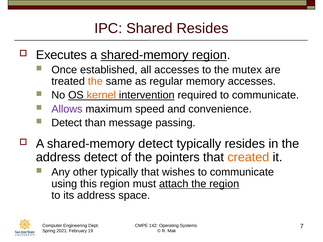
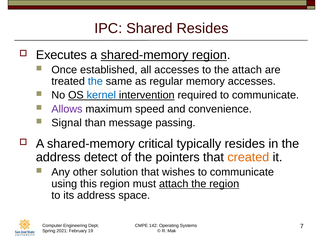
the mutex: mutex -> attach
the at (95, 82) colour: orange -> blue
kernel colour: orange -> blue
Detect at (67, 123): Detect -> Signal
shared-memory detect: detect -> critical
other typically: typically -> solution
